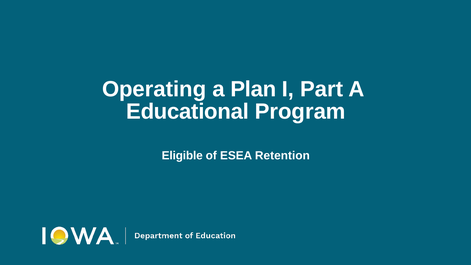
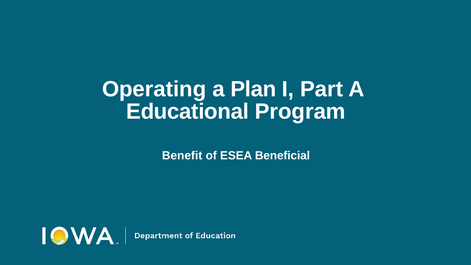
Eligible: Eligible -> Benefit
Retention: Retention -> Beneficial
